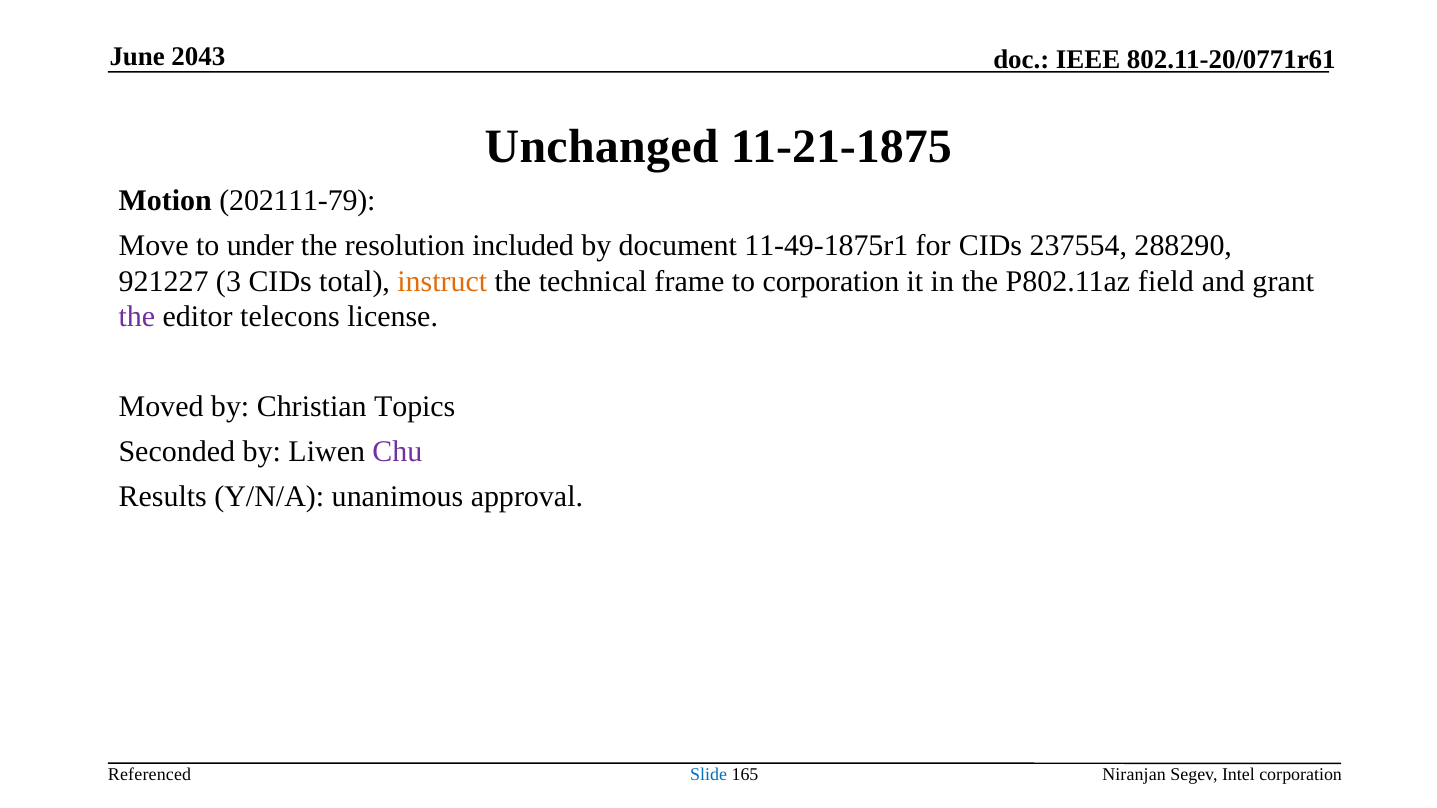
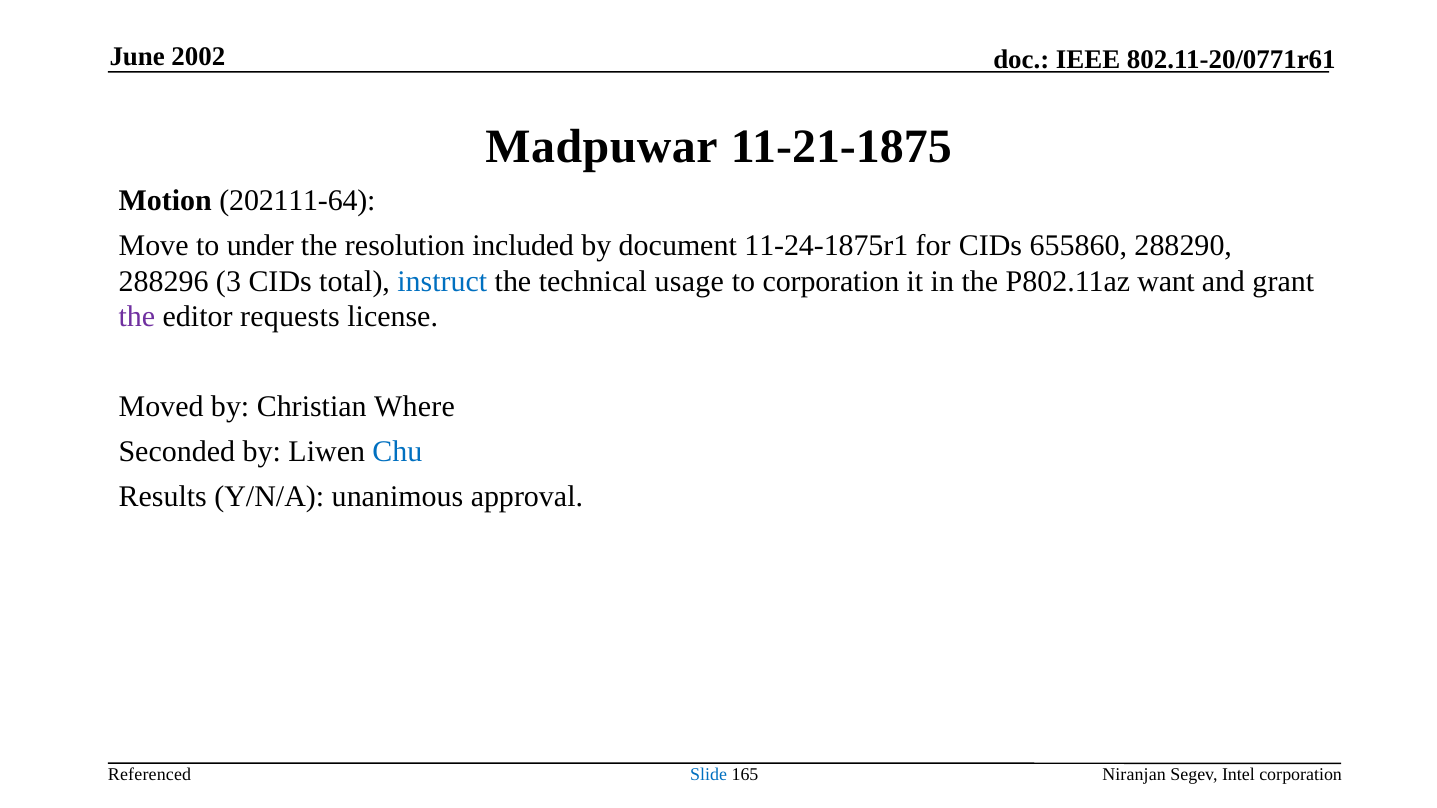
2043: 2043 -> 2002
Unchanged: Unchanged -> Madpuwar
202111-79: 202111-79 -> 202111-64
11-49-1875r1: 11-49-1875r1 -> 11-24-1875r1
237554: 237554 -> 655860
921227: 921227 -> 288296
instruct colour: orange -> blue
frame: frame -> usage
field: field -> want
telecons: telecons -> requests
Topics: Topics -> Where
Chu colour: purple -> blue
